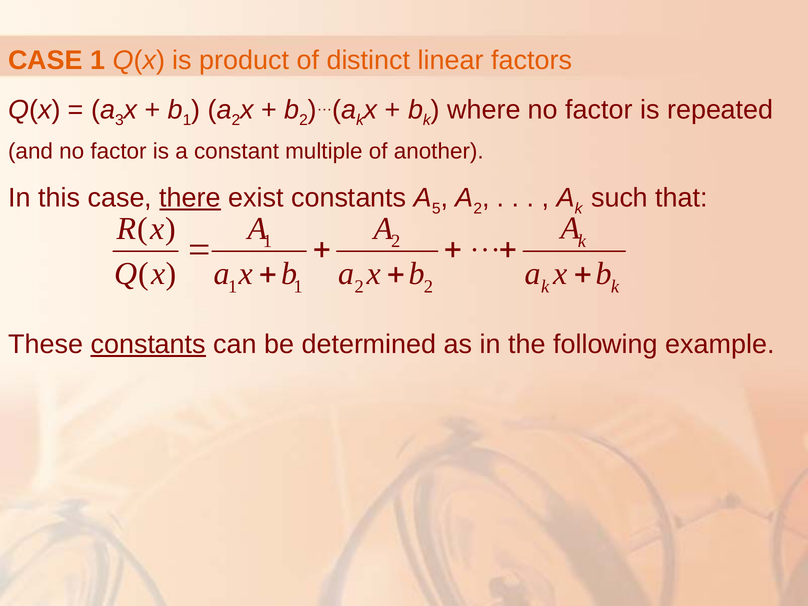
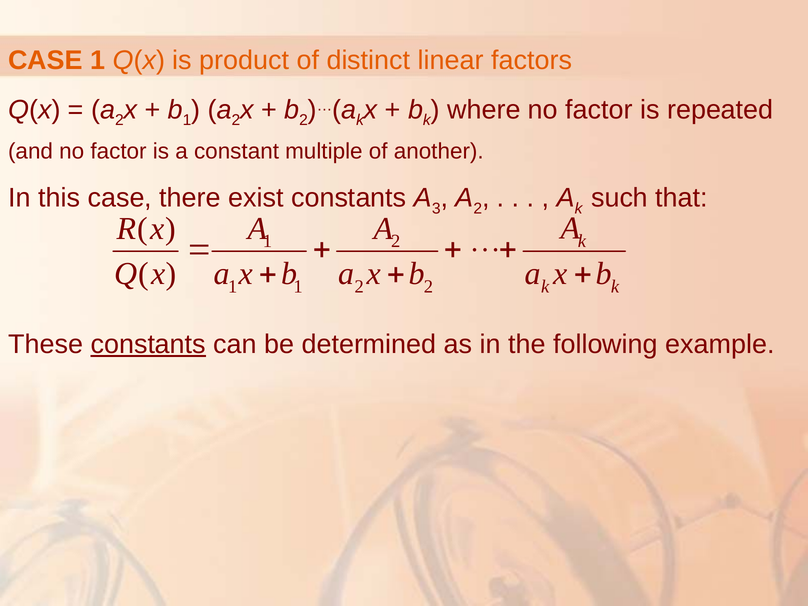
3 at (119, 120): 3 -> 2
there underline: present -> none
5: 5 -> 3
